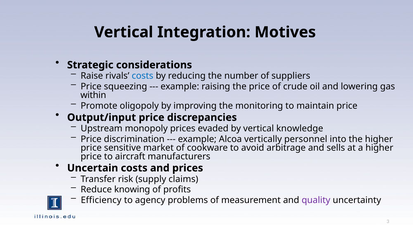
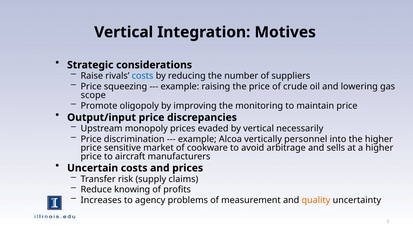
within: within -> scope
knowledge: knowledge -> necessarily
Efficiency: Efficiency -> Increases
quality colour: purple -> orange
